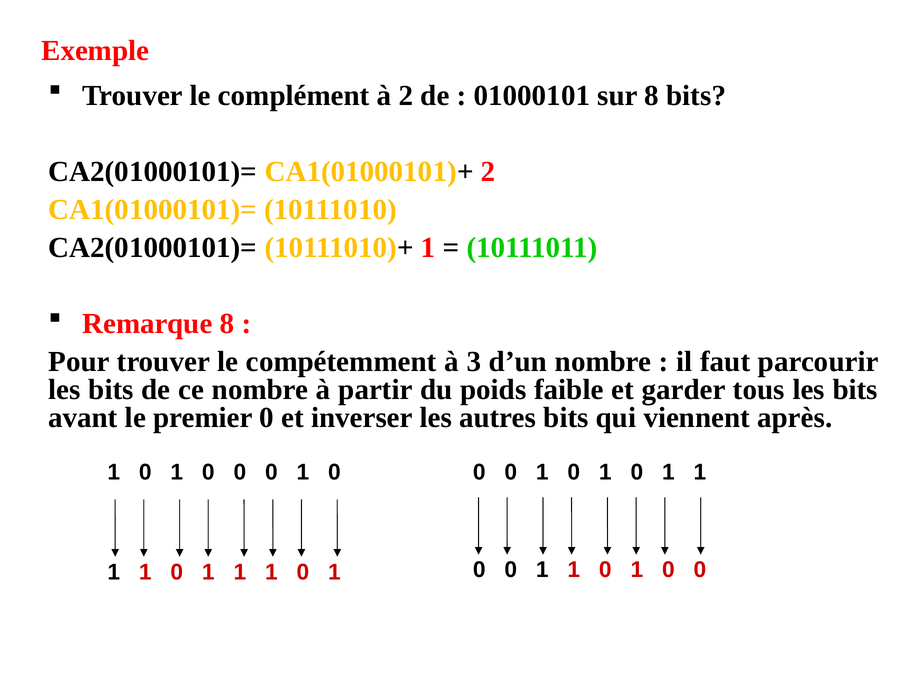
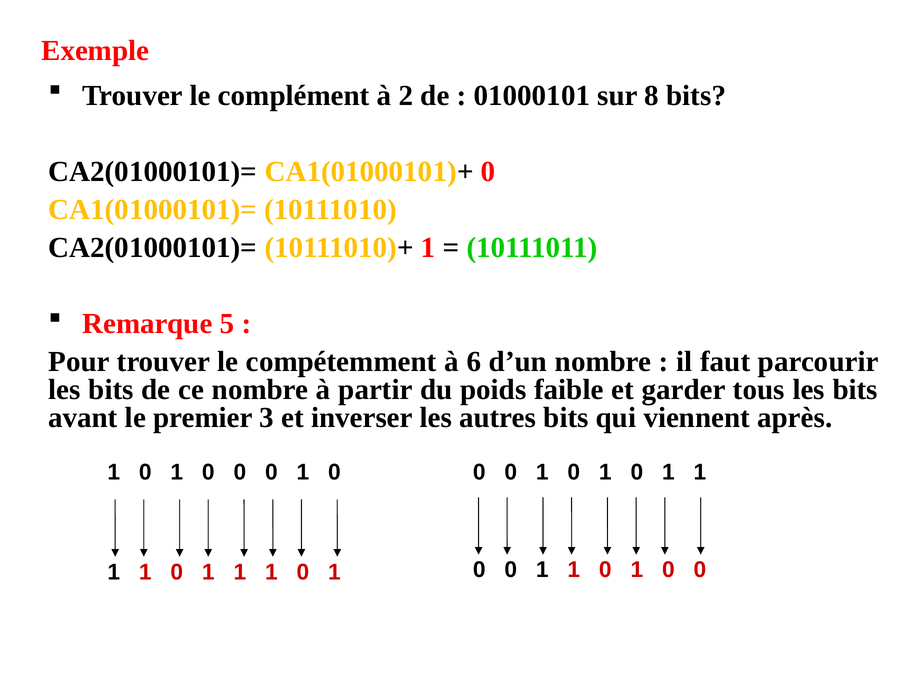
CA1(01000101)+ 2: 2 -> 0
Remarque 8: 8 -> 5
3: 3 -> 6
premier 0: 0 -> 3
